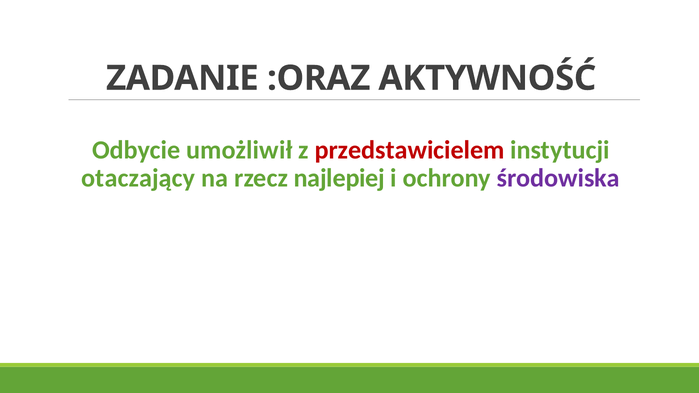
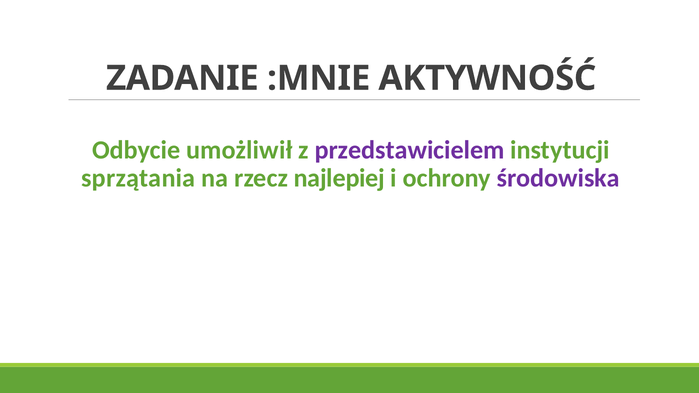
:ORAZ: :ORAZ -> :MNIE
przedstawicielem colour: red -> purple
otaczający: otaczający -> sprzątania
